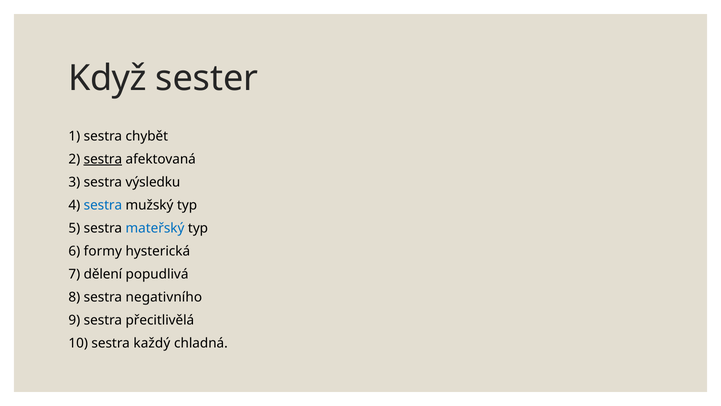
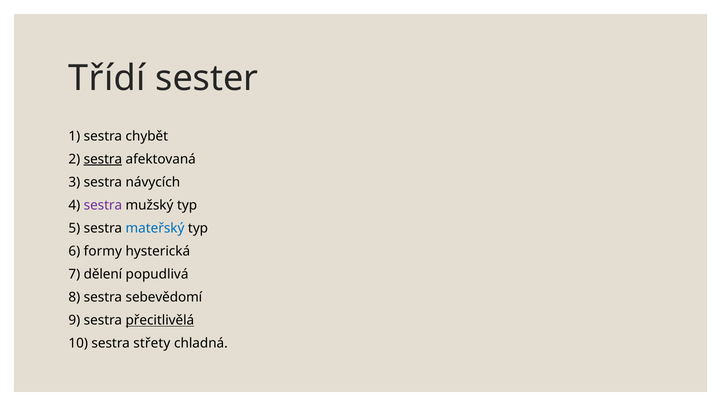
Když: Když -> Třídí
výsledku: výsledku -> návycích
sestra at (103, 205) colour: blue -> purple
negativního: negativního -> sebevědomí
přecitlivělá underline: none -> present
každý: každý -> střety
